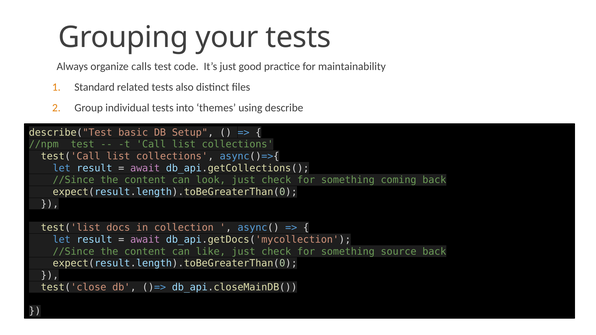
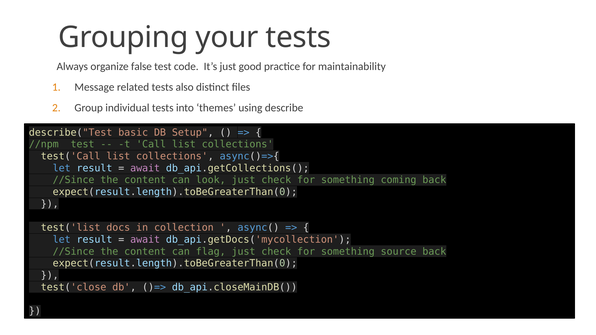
calls: calls -> false
Standard: Standard -> Message
like: like -> flag
